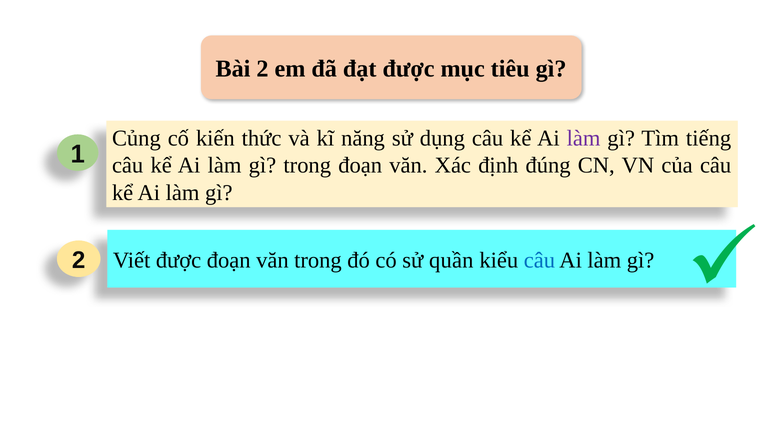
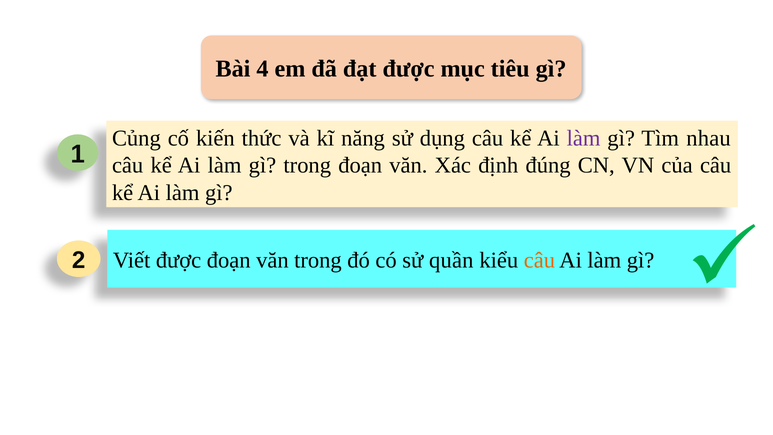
Bài 2: 2 -> 4
tiếng: tiếng -> nhau
câu at (539, 260) colour: blue -> orange
